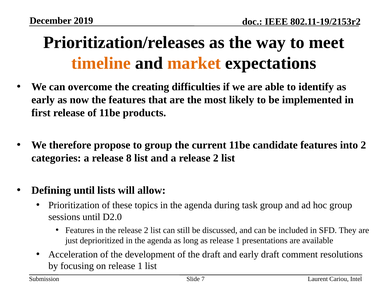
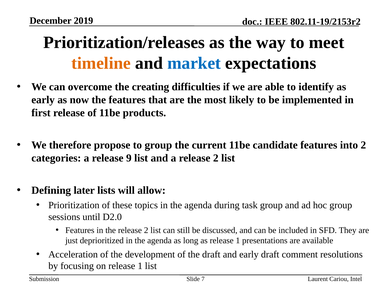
market colour: orange -> blue
8: 8 -> 9
Defining until: until -> later
